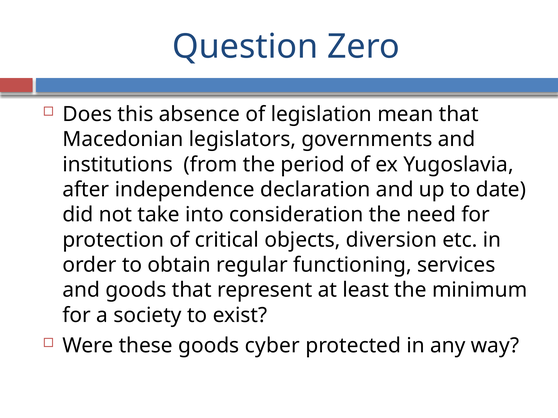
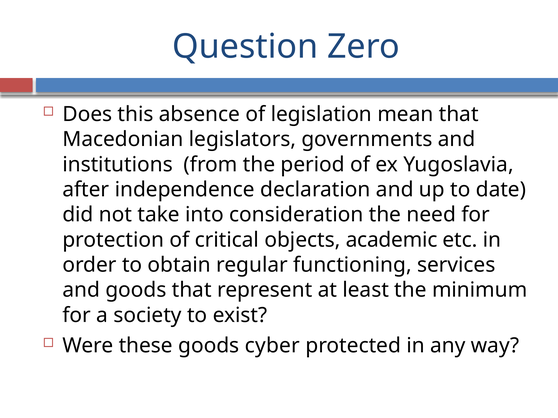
diversion: diversion -> academic
